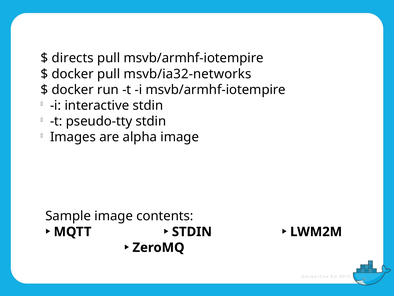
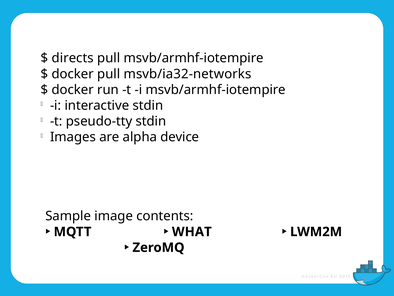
alpha image: image -> device
STDIN at (192, 231): STDIN -> WHAT
